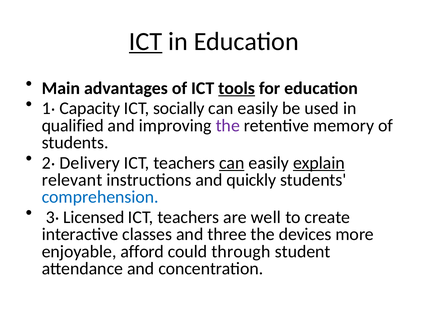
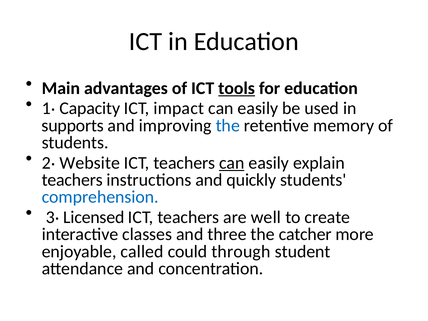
ICT at (146, 41) underline: present -> none
socially: socially -> impact
qualified: qualified -> supports
the at (228, 126) colour: purple -> blue
Delivery: Delivery -> Website
explain underline: present -> none
relevant at (72, 180): relevant -> teachers
devices: devices -> catcher
afford: afford -> called
